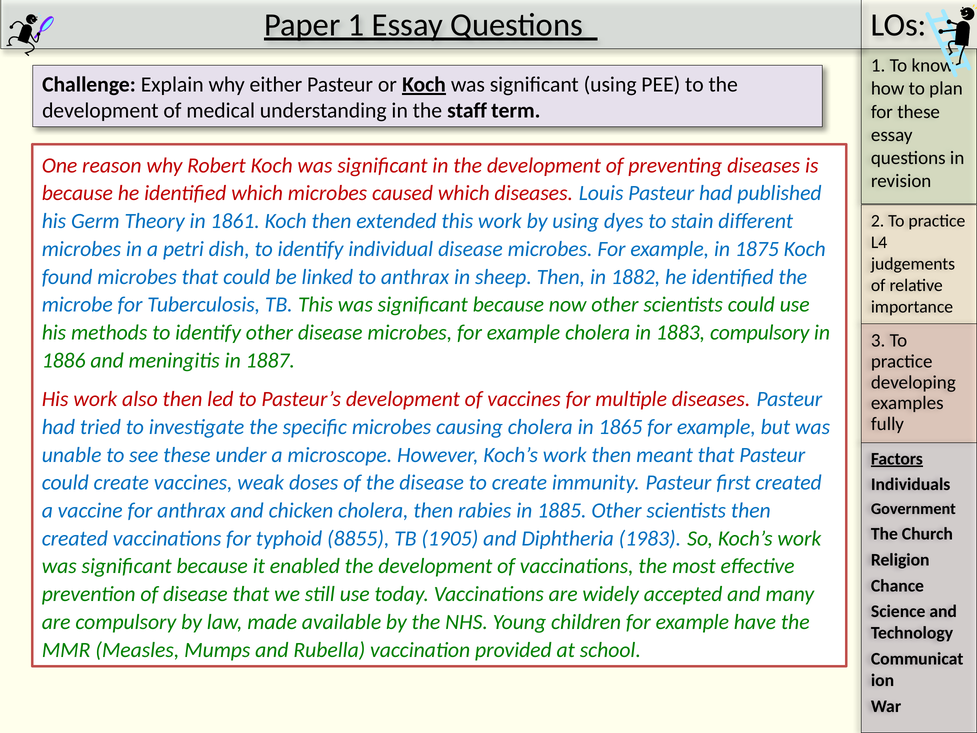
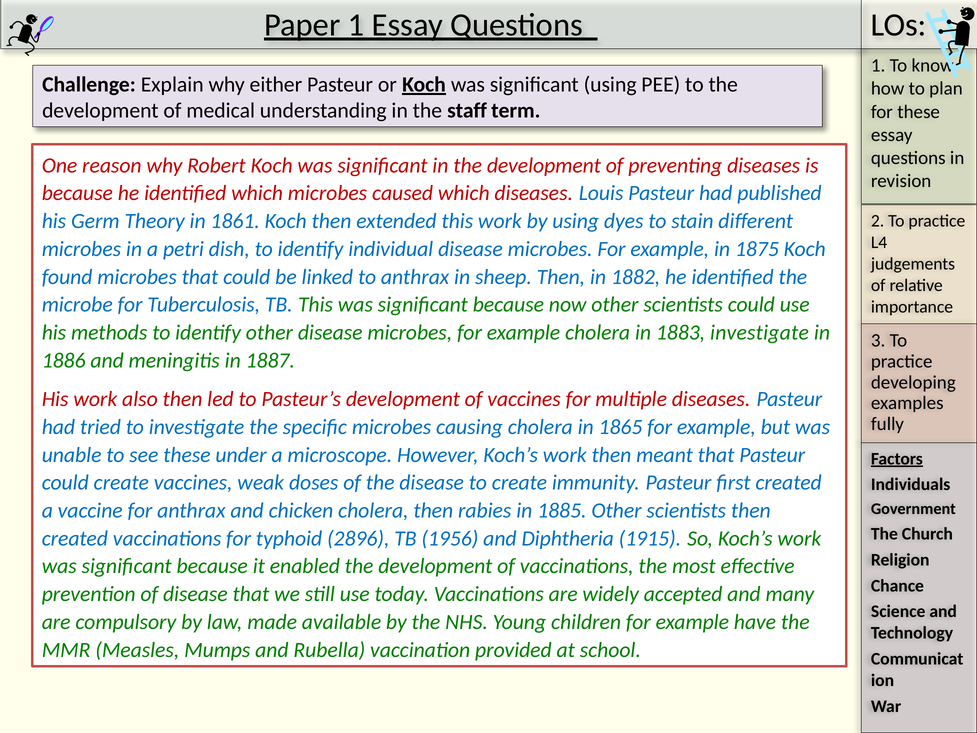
1883 compulsory: compulsory -> investigate
8855: 8855 -> 2896
1905: 1905 -> 1956
1983: 1983 -> 1915
